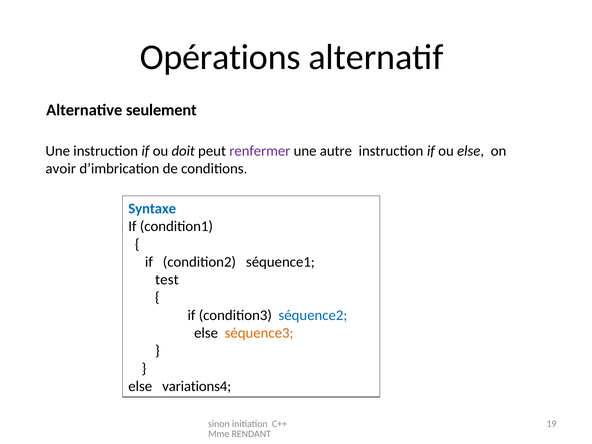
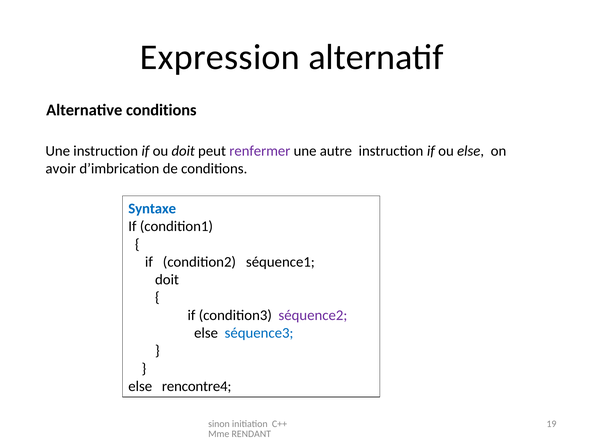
Opérations: Opérations -> Expression
Alternative seulement: seulement -> conditions
test at (167, 280): test -> doit
séquence2 colour: blue -> purple
séquence3 colour: orange -> blue
variations4: variations4 -> rencontre4
